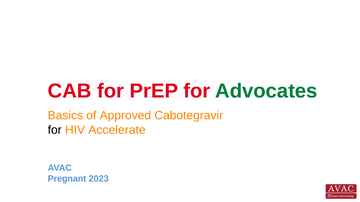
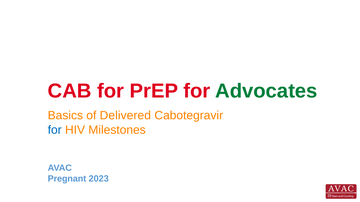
Approved: Approved -> Delivered
for at (55, 130) colour: black -> blue
Accelerate: Accelerate -> Milestones
